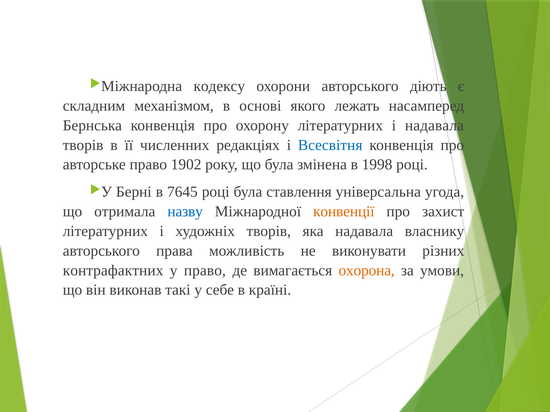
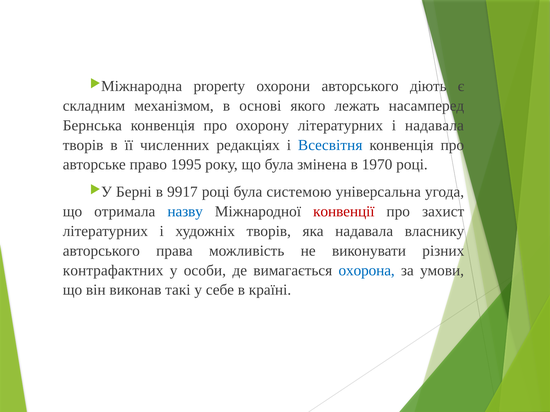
кодексу: кодексу -> property
1902: 1902 -> 1995
1998: 1998 -> 1970
7645: 7645 -> 9917
ставлення: ставлення -> системою
конвенції colour: orange -> red
у право: право -> особи
охорона colour: orange -> blue
